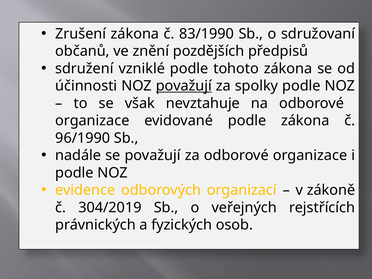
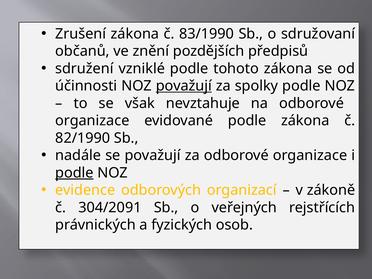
96/1990: 96/1990 -> 82/1990
podle at (74, 173) underline: none -> present
304/2019: 304/2019 -> 304/2091
